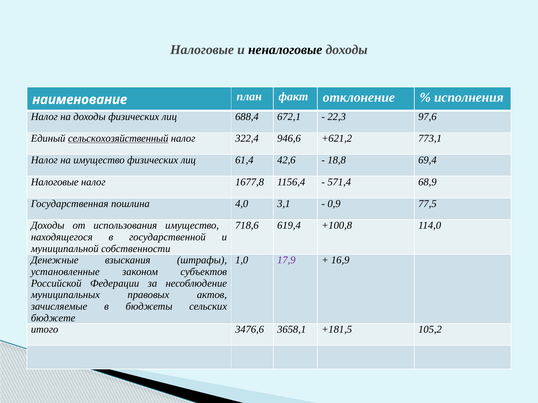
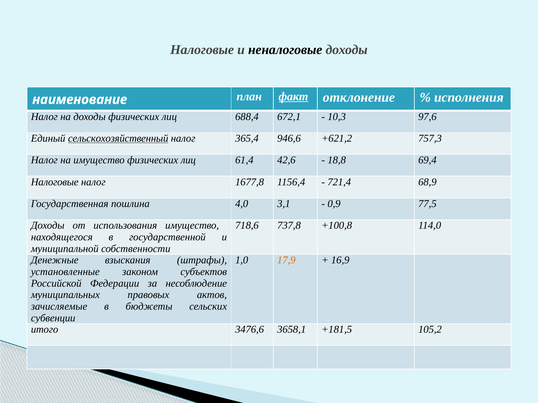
факт underline: none -> present
22,3: 22,3 -> 10,3
322,4: 322,4 -> 365,4
773,1: 773,1 -> 757,3
571,4: 571,4 -> 721,4
619,4: 619,4 -> 737,8
17,9 colour: purple -> orange
бюджете: бюджете -> субвенции
